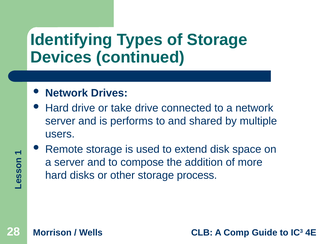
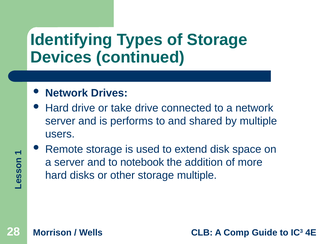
compose: compose -> notebook
storage process: process -> multiple
